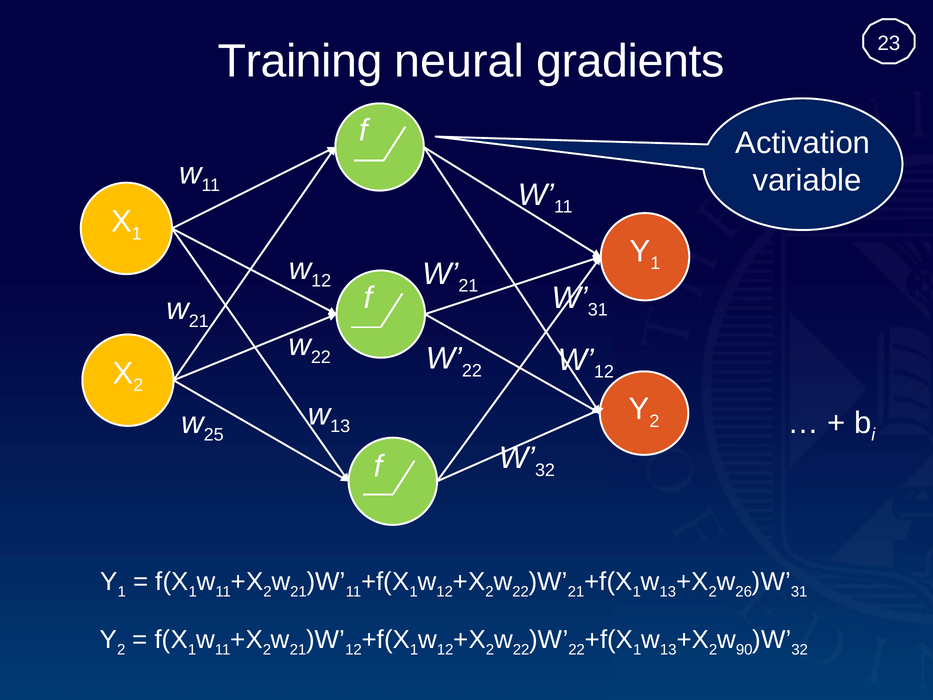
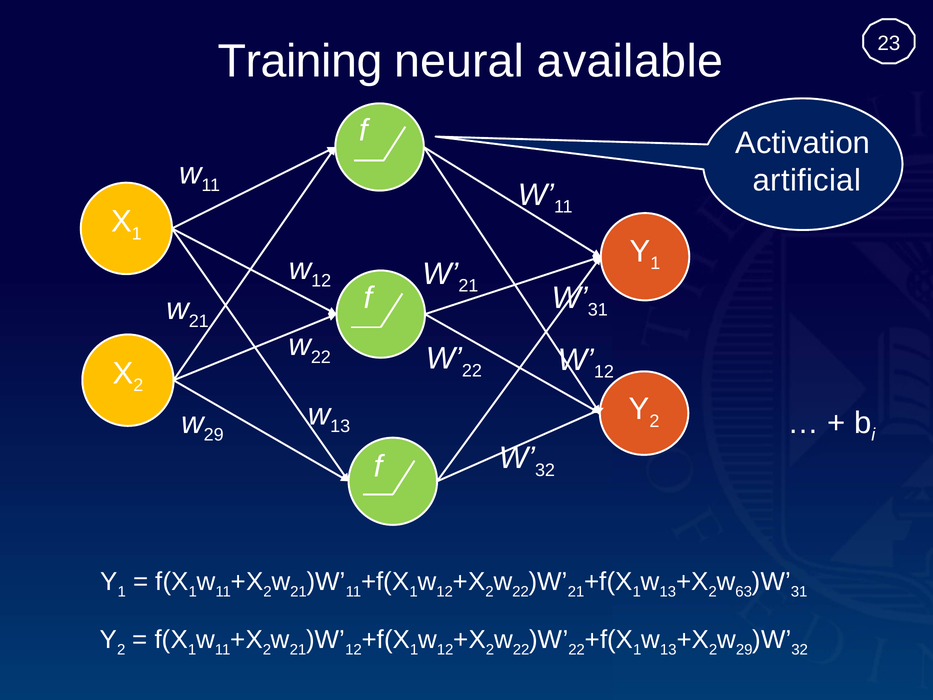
gradients: gradients -> available
variable: variable -> artificial
25 at (214, 435): 25 -> 29
26: 26 -> 63
90 at (744, 650): 90 -> 29
